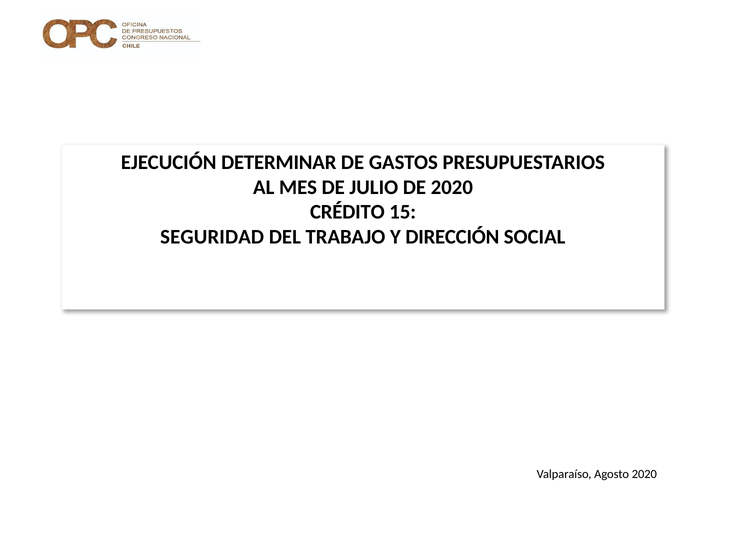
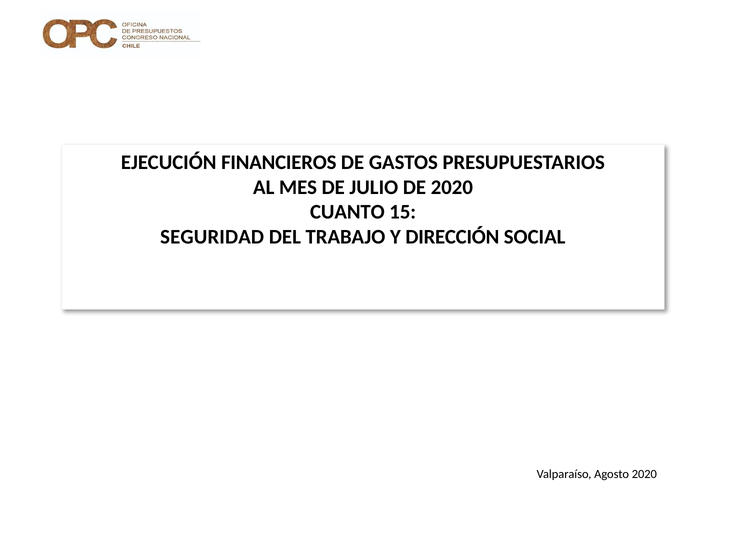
DETERMINAR: DETERMINAR -> FINANCIEROS
CRÉDITO: CRÉDITO -> CUANTO
